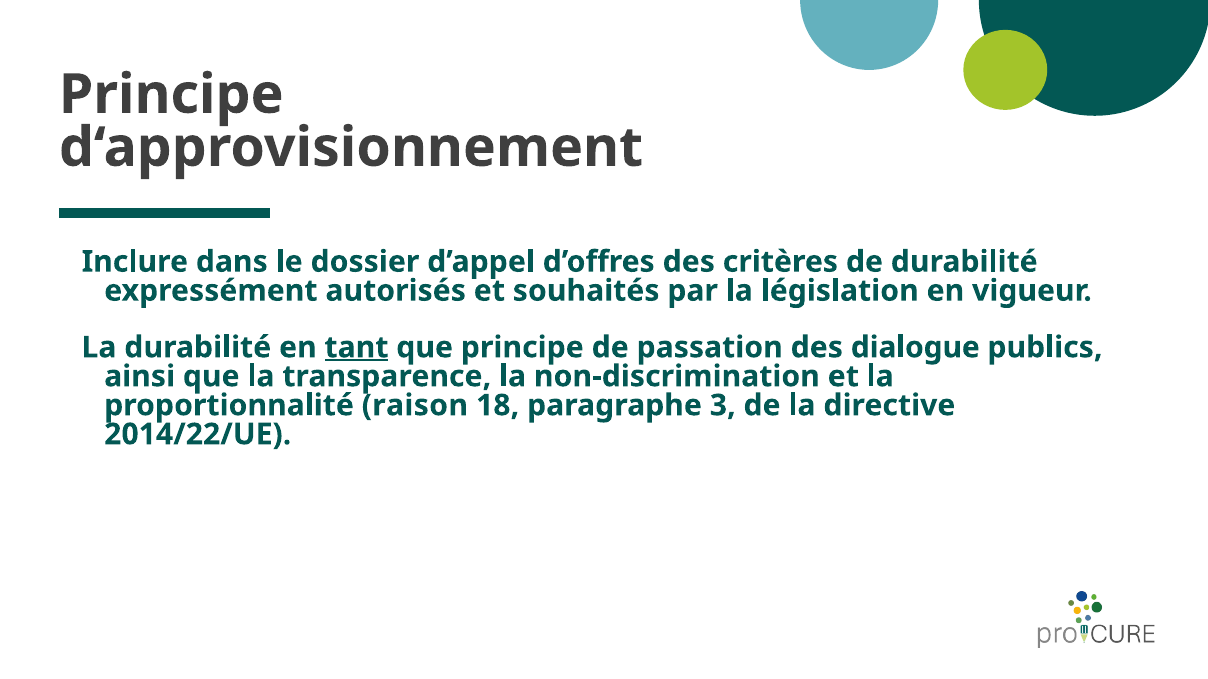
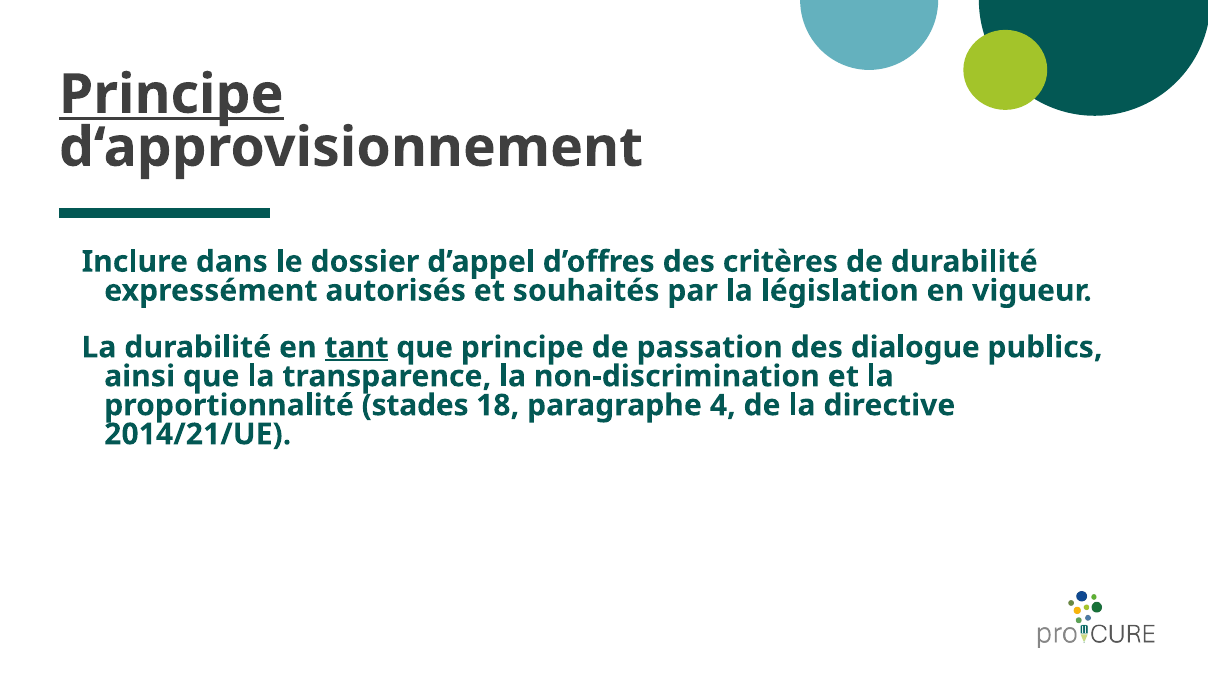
Principe at (171, 95) underline: none -> present
raison: raison -> stades
3: 3 -> 4
2014/22/UE: 2014/22/UE -> 2014/21/UE
